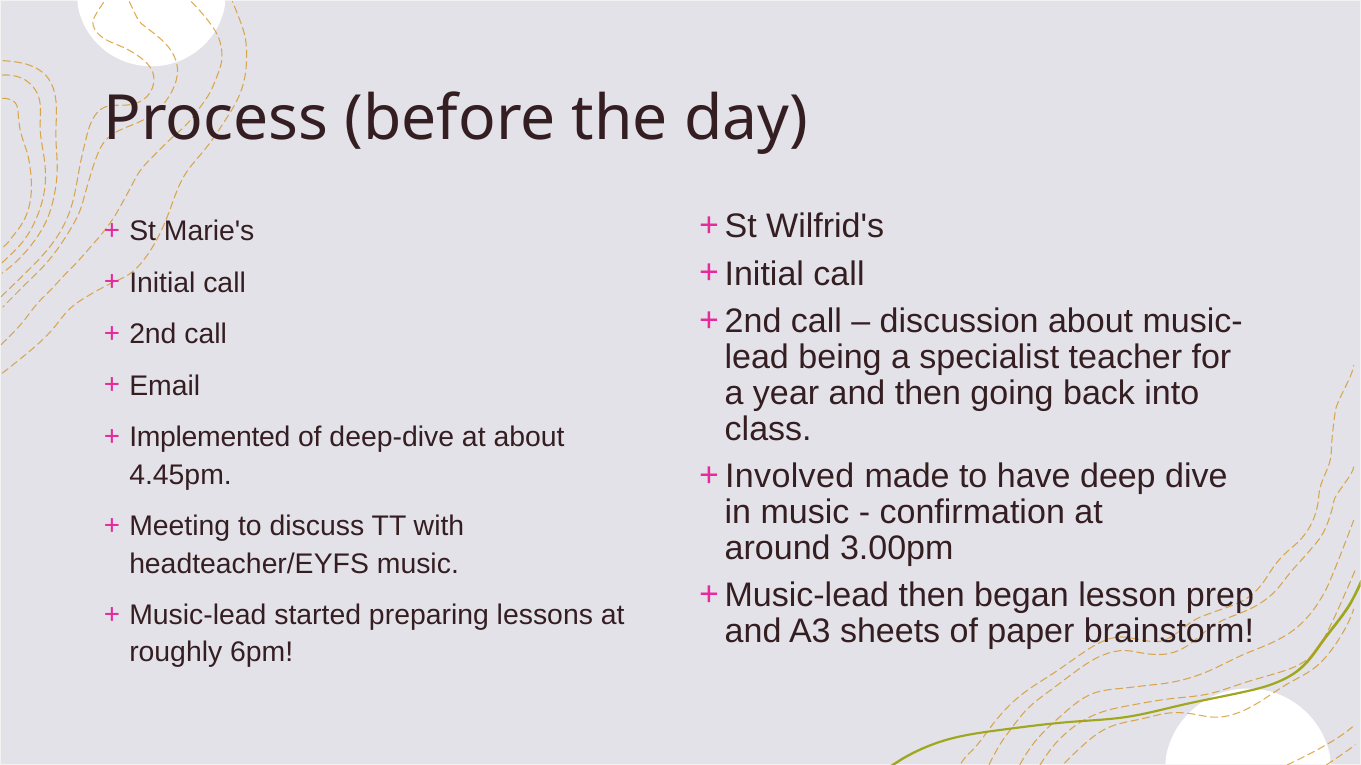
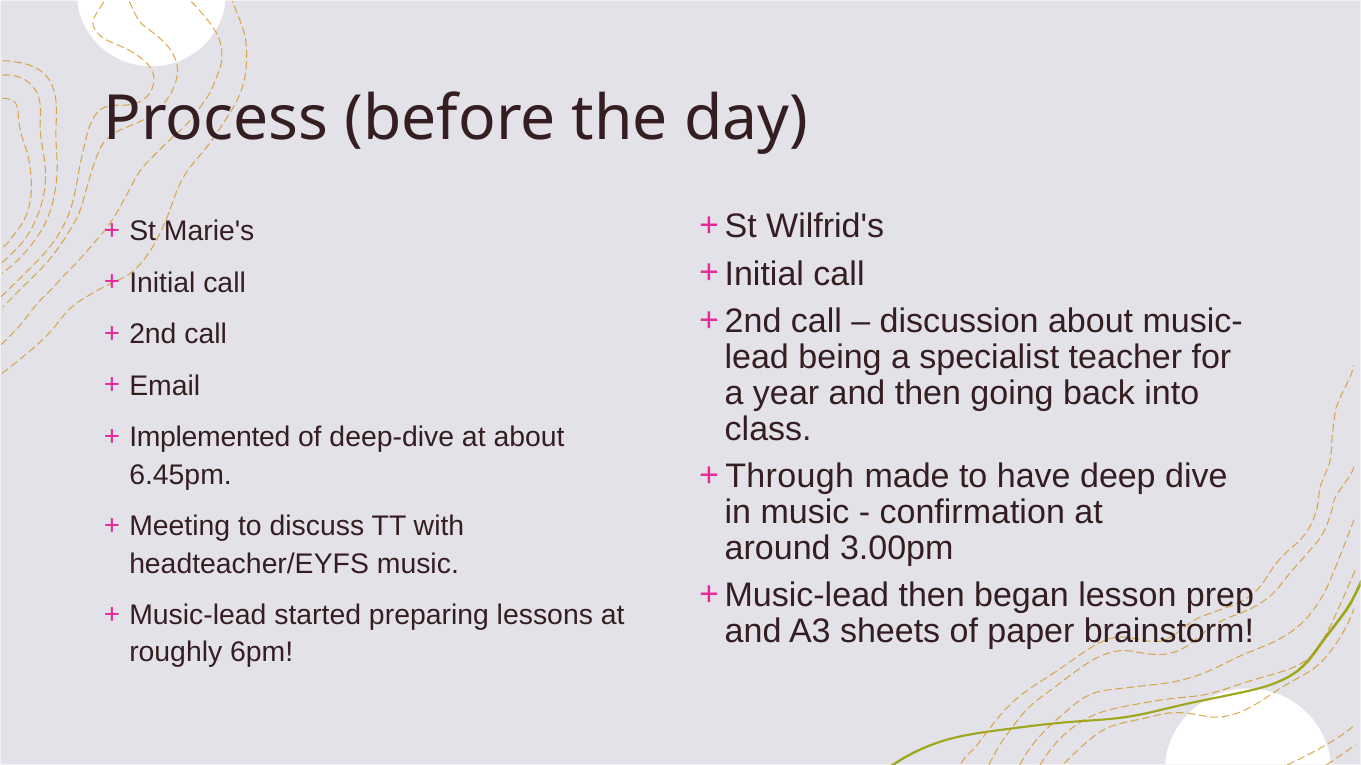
4.45pm: 4.45pm -> 6.45pm
Involved: Involved -> Through
